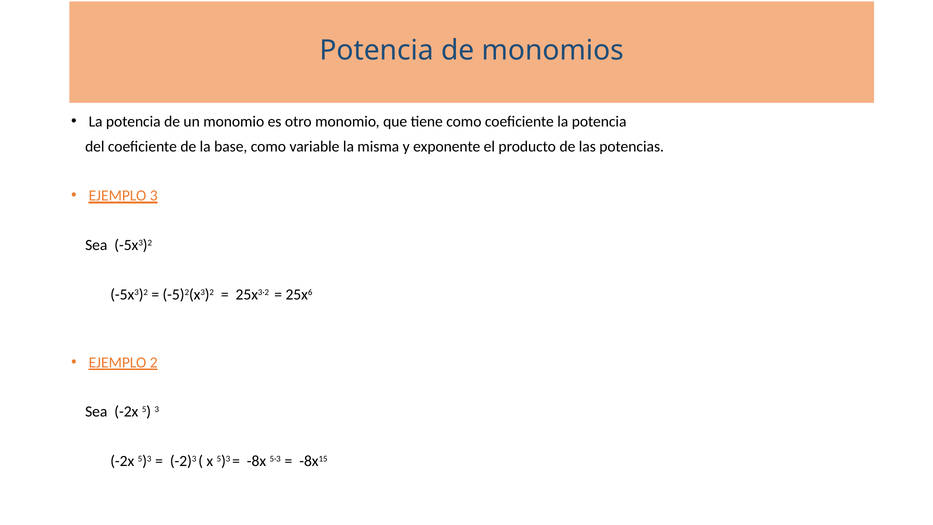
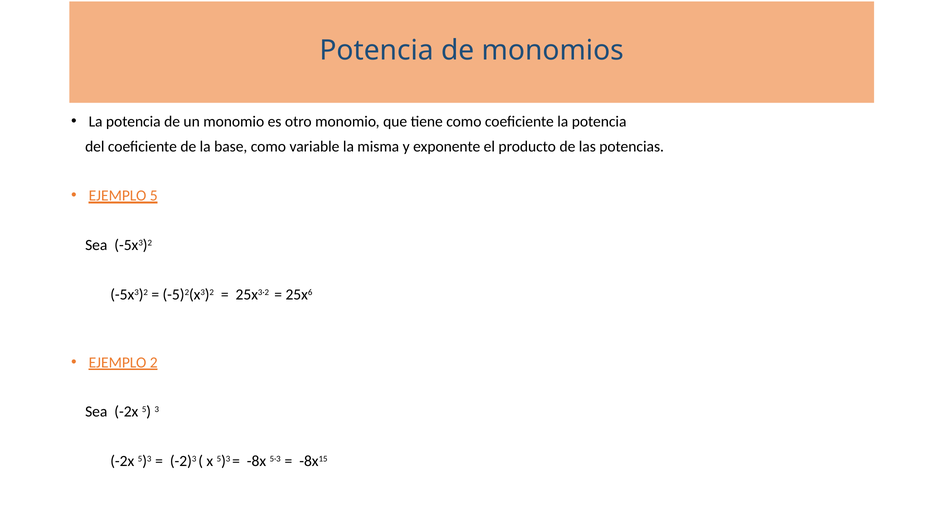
EJEMPLO 3: 3 -> 5
